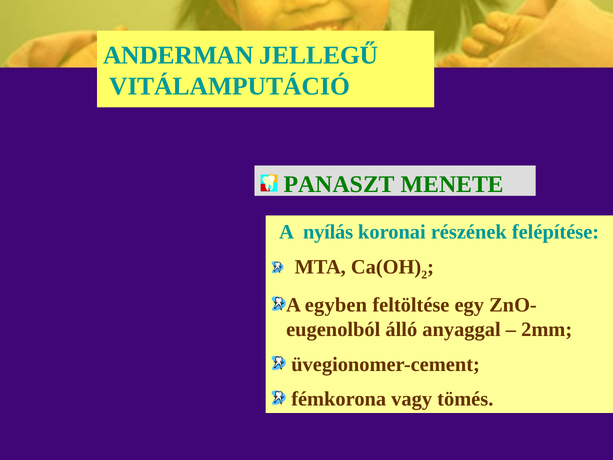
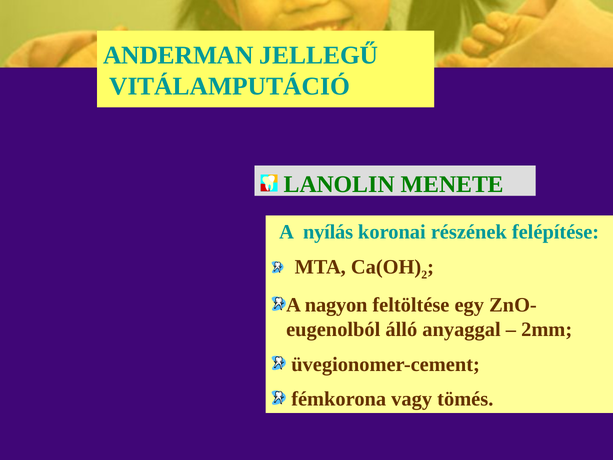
PANASZT: PANASZT -> LANOLIN
egyben: egyben -> nagyon
